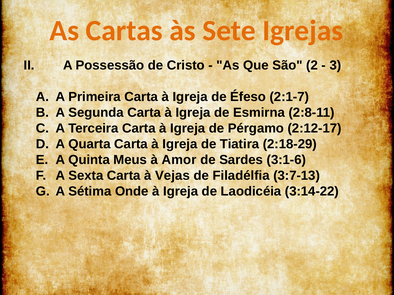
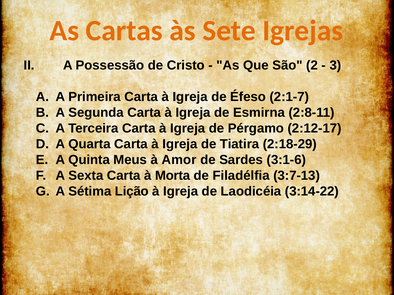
Vejas: Vejas -> Morta
Onde: Onde -> Lição
